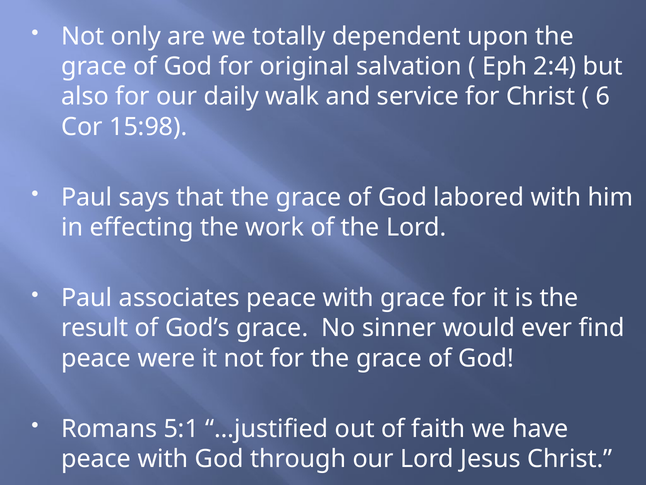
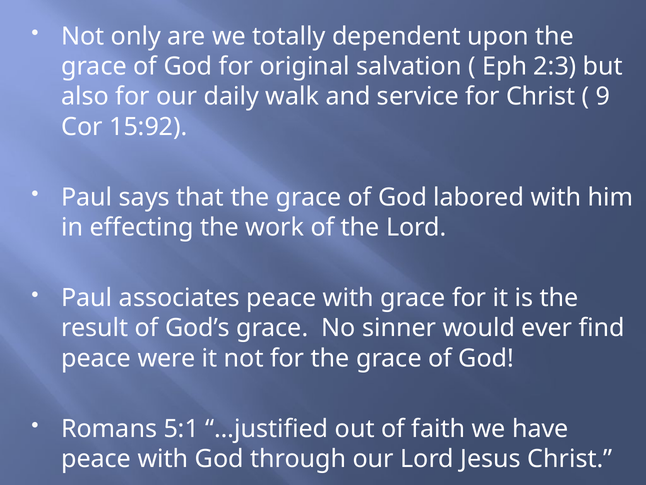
2:4: 2:4 -> 2:3
6: 6 -> 9
15:98: 15:98 -> 15:92
